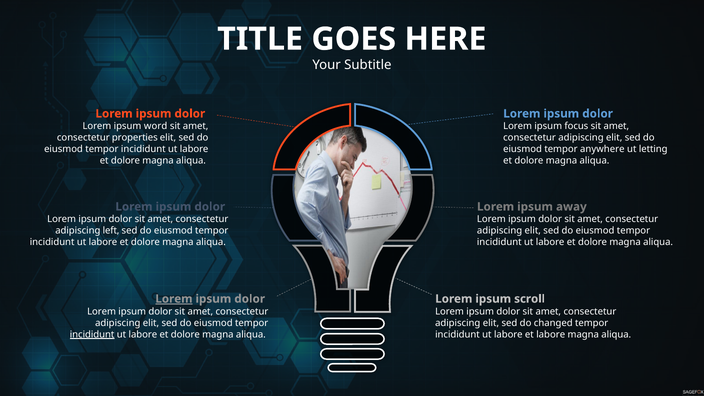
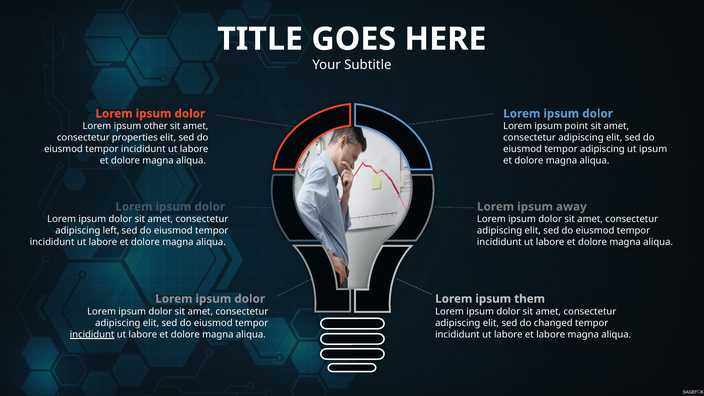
word: word -> other
focus: focus -> point
tempor anywhere: anywhere -> adipiscing
ut letting: letting -> ipsum
Lorem at (174, 299) underline: present -> none
scroll: scroll -> them
